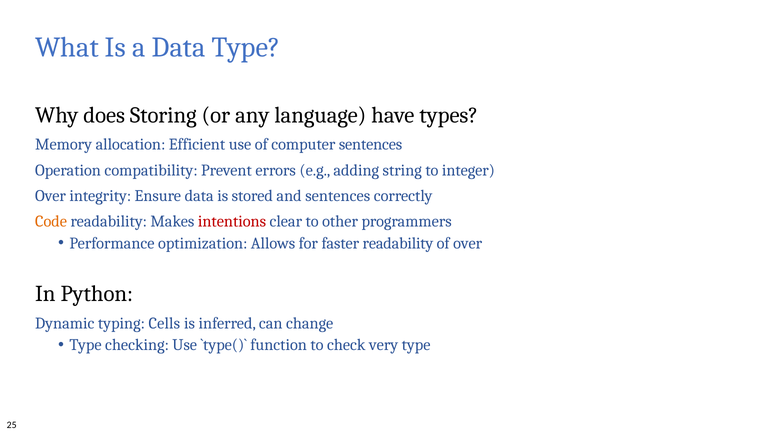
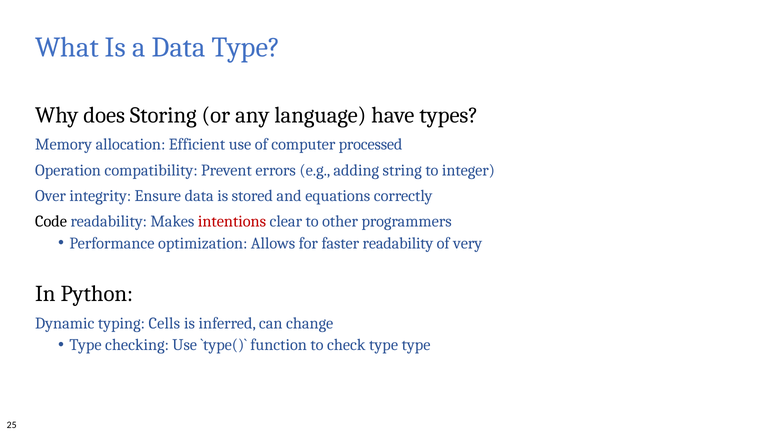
computer sentences: sentences -> processed
and sentences: sentences -> equations
Code colour: orange -> black
of over: over -> very
check very: very -> type
